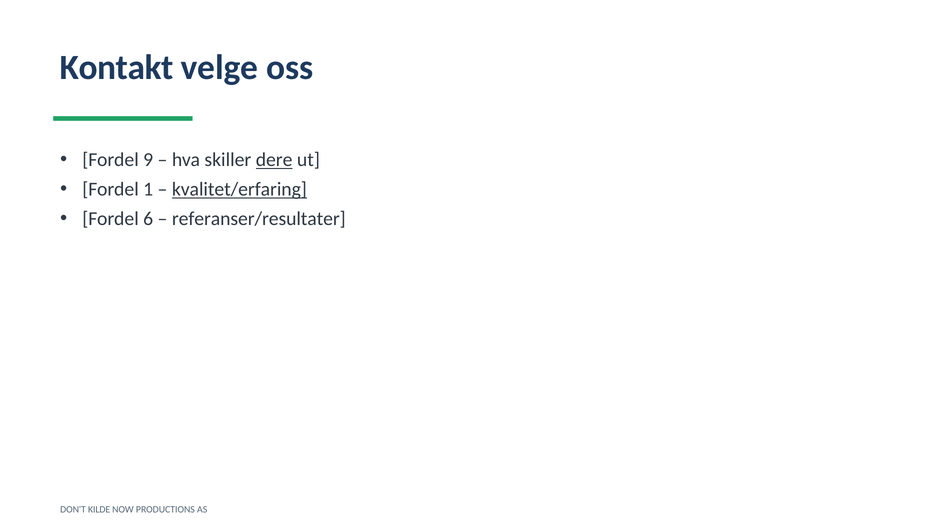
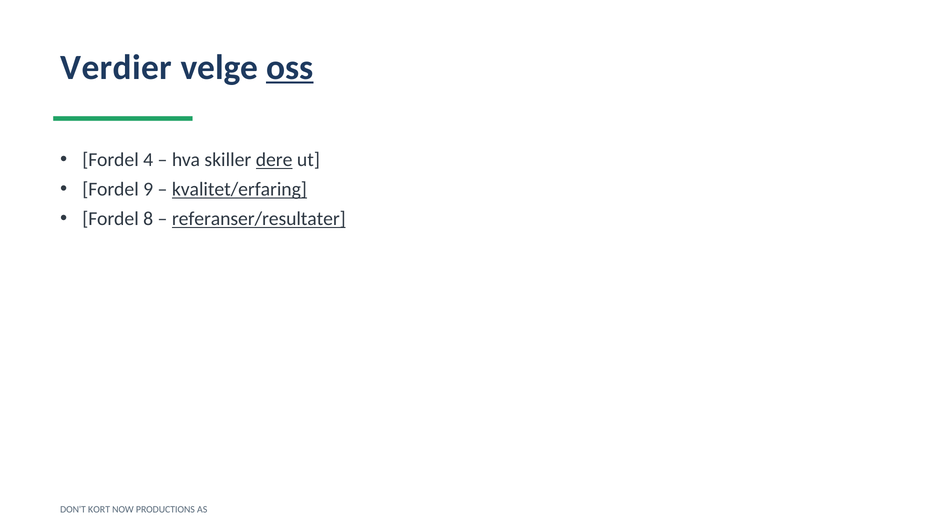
Kontakt: Kontakt -> Verdier
oss underline: none -> present
9: 9 -> 4
1: 1 -> 9
6: 6 -> 8
referanser/resultater underline: none -> present
KILDE: KILDE -> KORT
